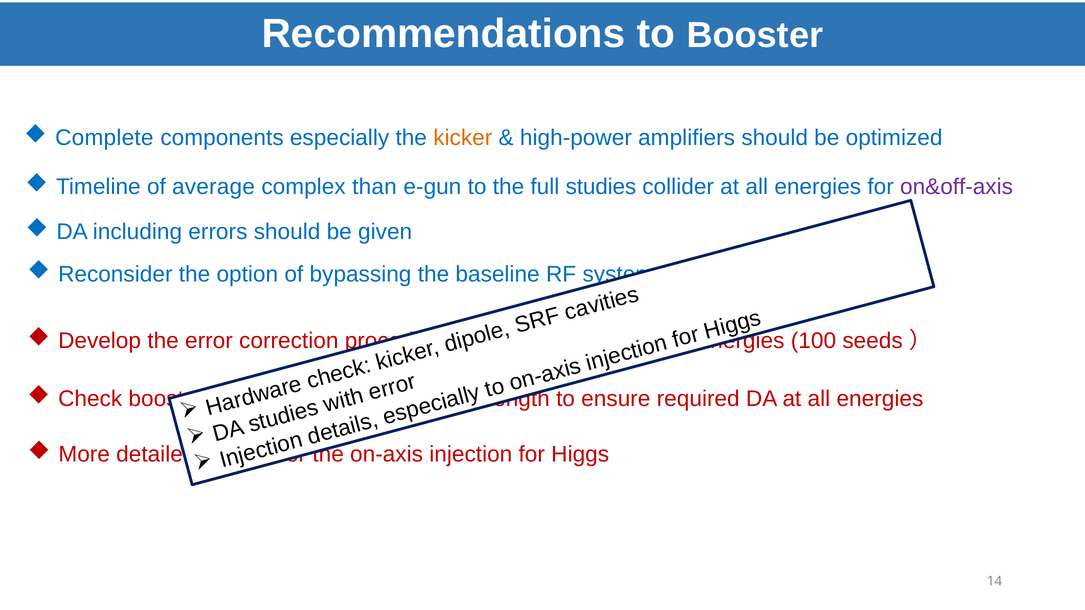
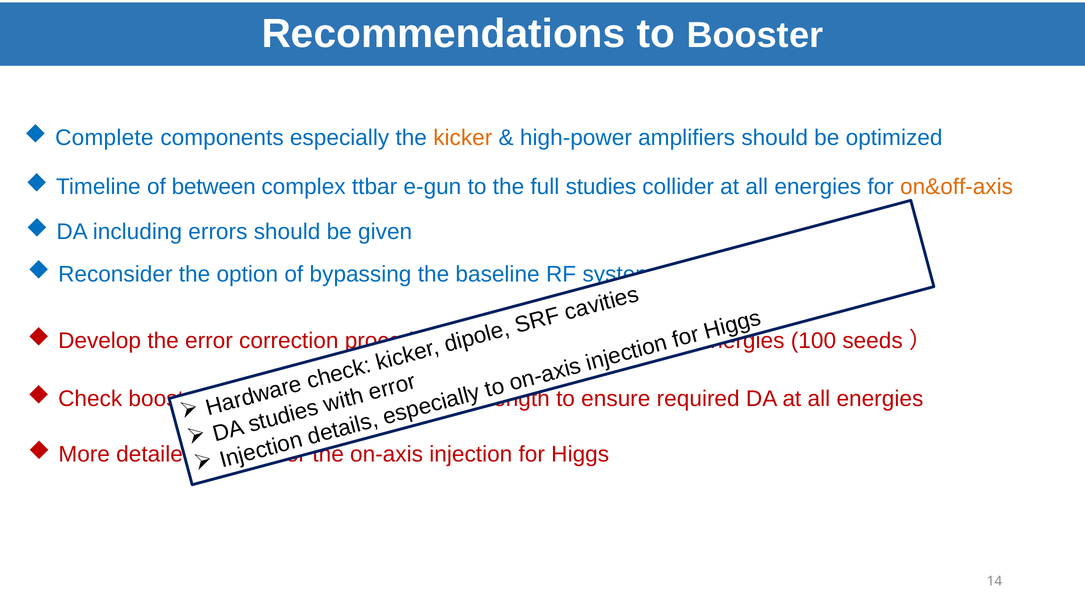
average: average -> between
than: than -> ttbar
on&off-axis colour: purple -> orange
